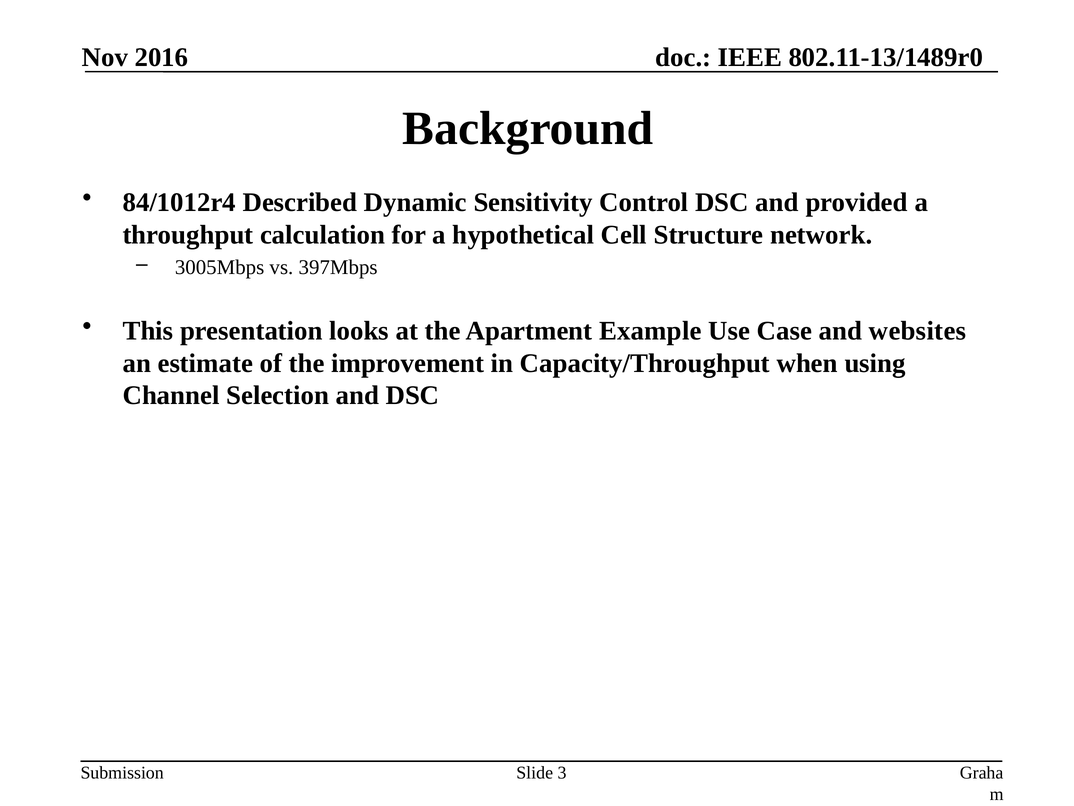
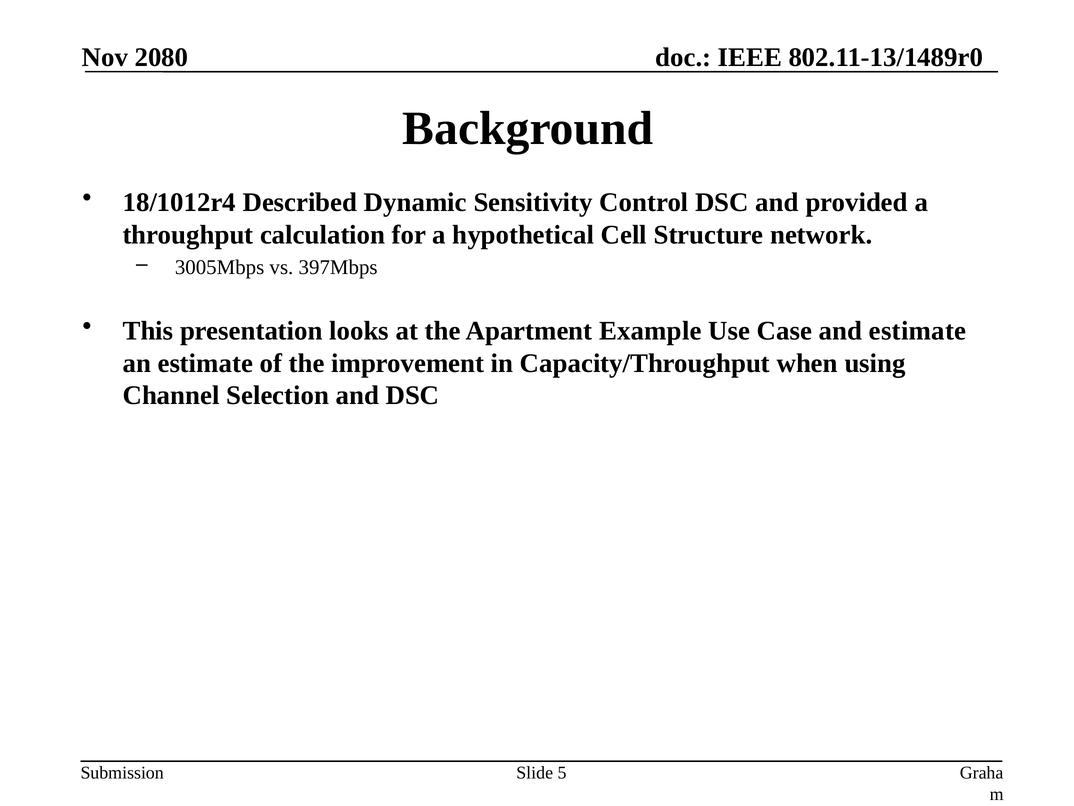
2016: 2016 -> 2080
84/1012r4: 84/1012r4 -> 18/1012r4
and websites: websites -> estimate
3: 3 -> 5
